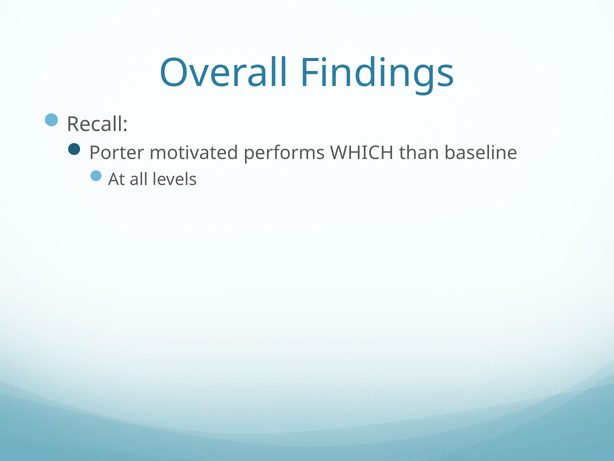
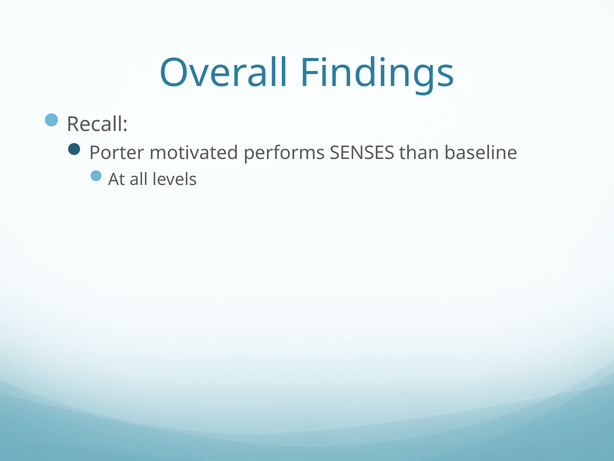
WHICH: WHICH -> SENSES
